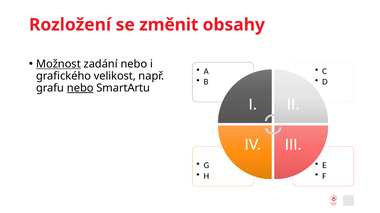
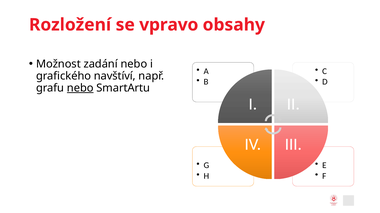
změnit: změnit -> vpravo
Možnost underline: present -> none
velikost: velikost -> navštíví
